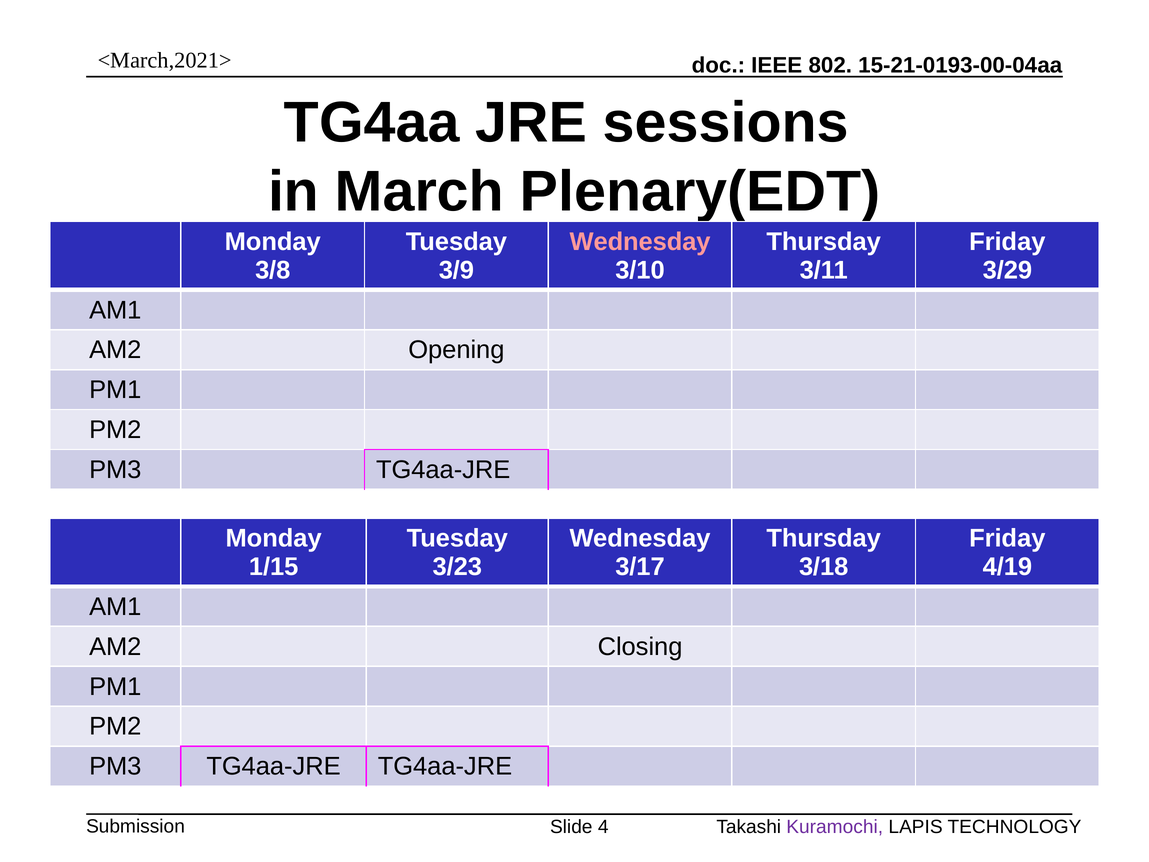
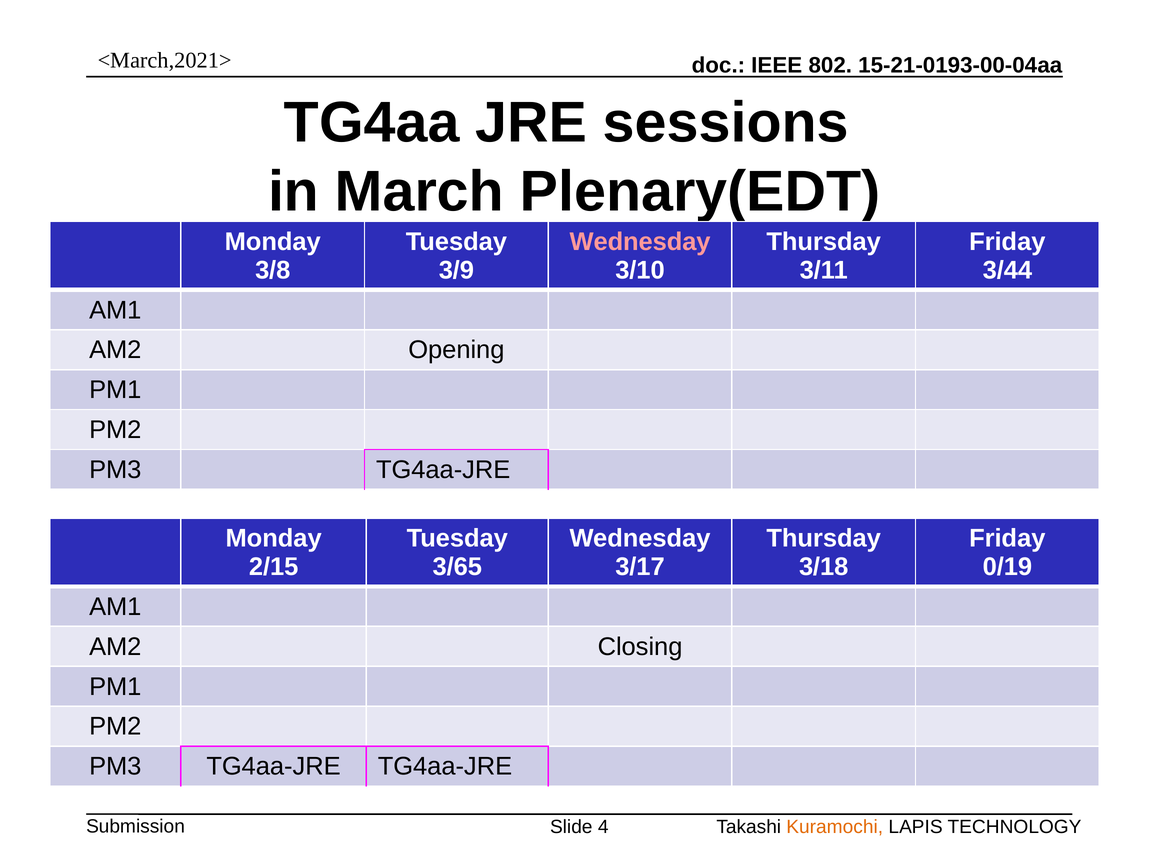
3/29: 3/29 -> 3/44
1/15: 1/15 -> 2/15
3/23: 3/23 -> 3/65
4/19: 4/19 -> 0/19
Kuramochi colour: purple -> orange
